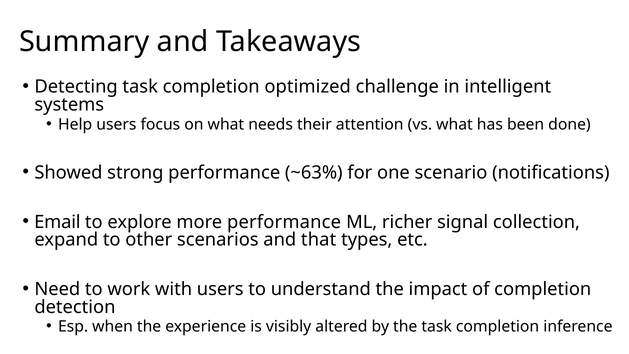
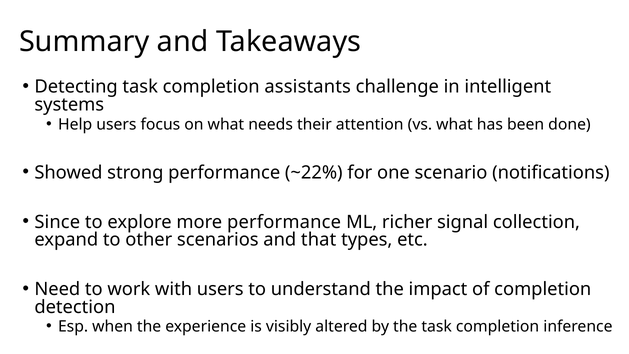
optimized: optimized -> assistants
~63%: ~63% -> ~22%
Email: Email -> Since
